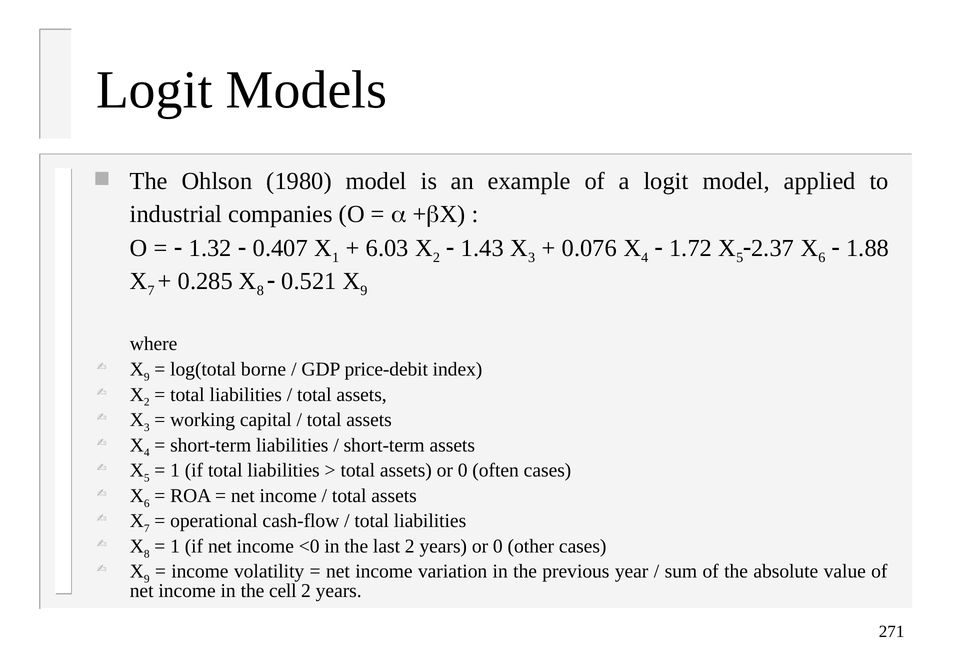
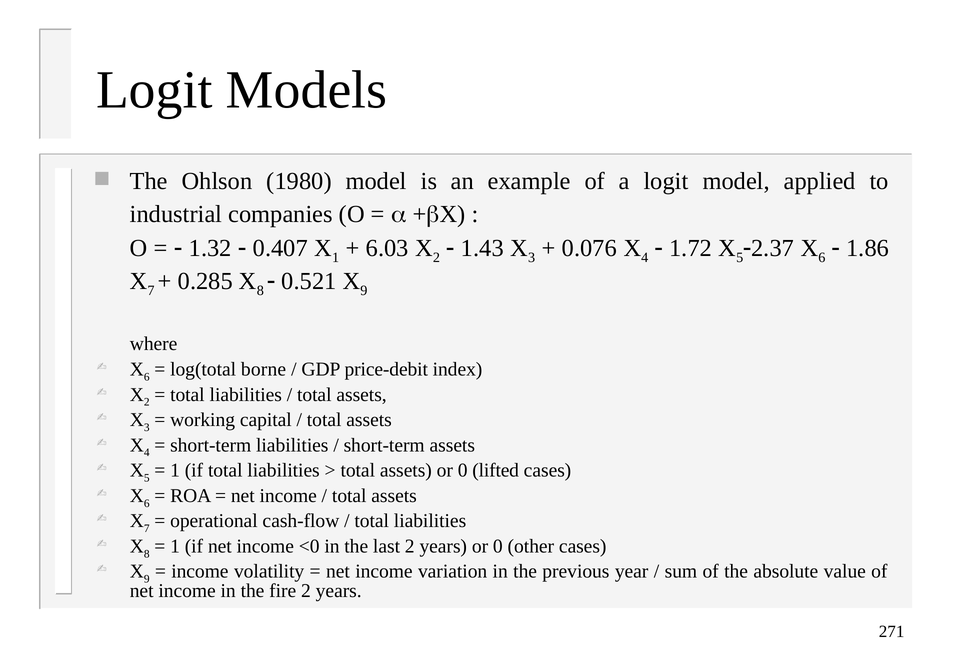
1.88: 1.88 -> 1.86
9 at (147, 377): 9 -> 6
often: often -> lifted
cell: cell -> fire
